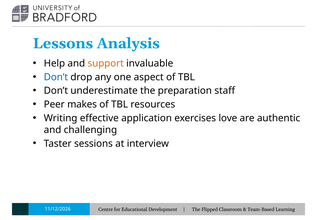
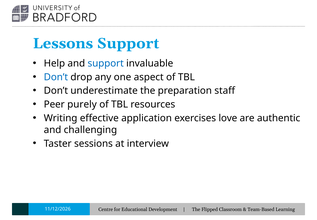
Lessons Analysis: Analysis -> Support
support at (106, 63) colour: orange -> blue
makes: makes -> purely
